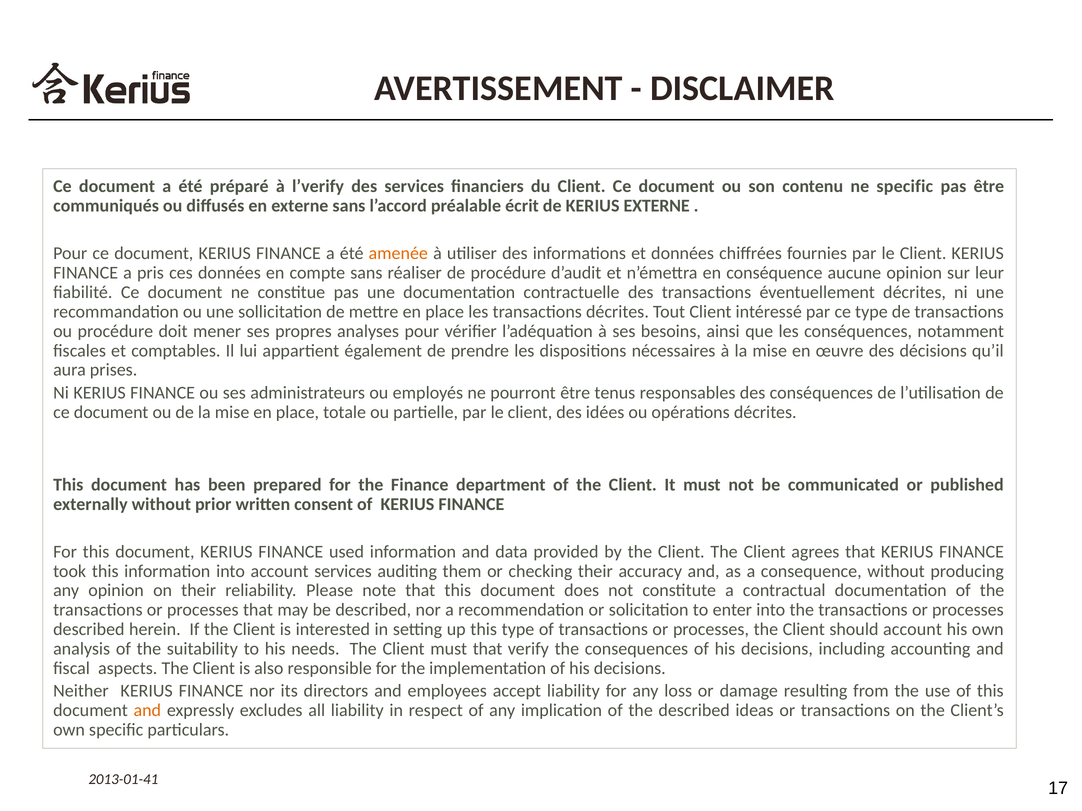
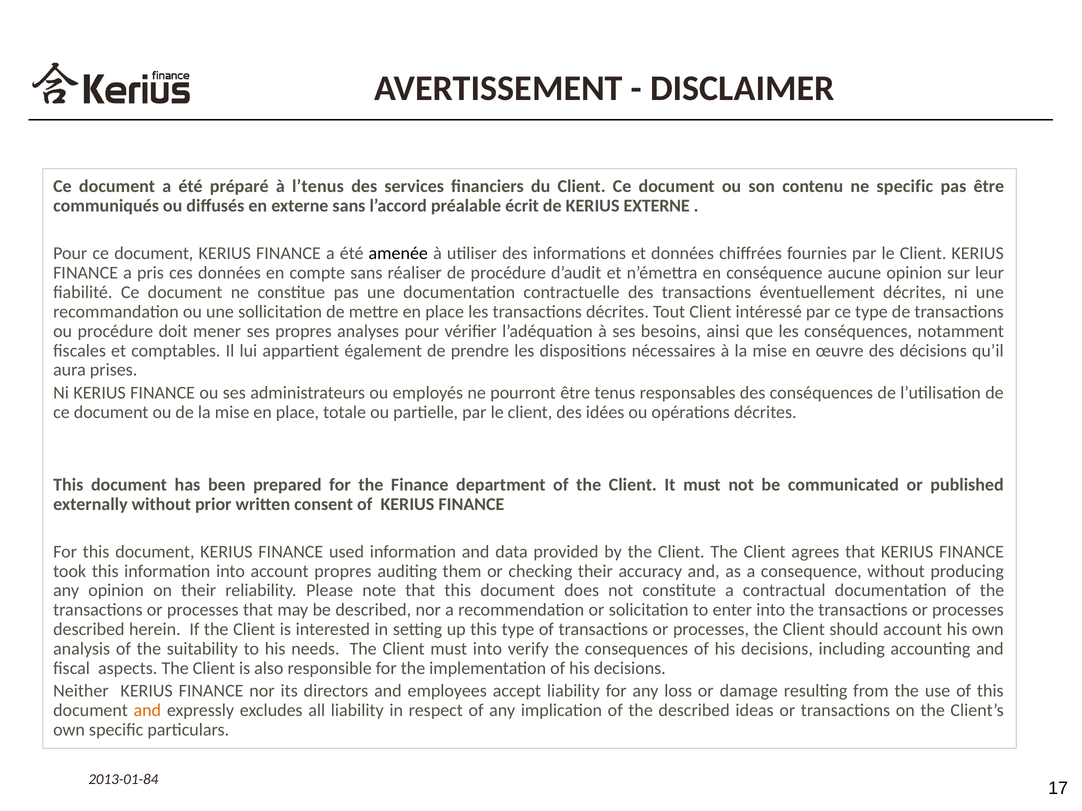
l’verify: l’verify -> l’tenus
amenée colour: orange -> black
account services: services -> propres
must that: that -> into
2013-01-41: 2013-01-41 -> 2013-01-84
